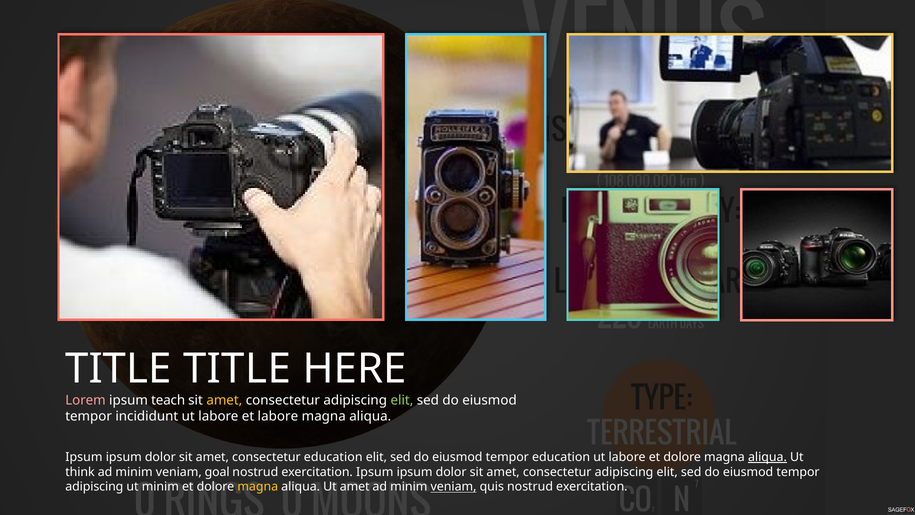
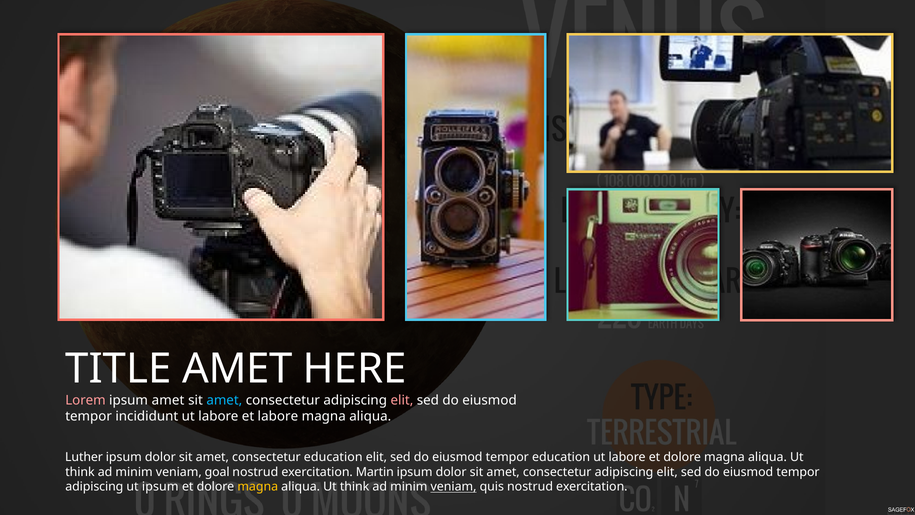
TITLE TITLE: TITLE -> AMET
ipsum teach: teach -> amet
amet at (224, 400) colour: yellow -> light blue
elit at (402, 400) colour: light green -> pink
Ipsum at (84, 457): Ipsum -> Luther
aliqua at (767, 457) underline: present -> none
exercitation Ipsum: Ipsum -> Martin
ut minim: minim -> ipsum
amet at (355, 487): amet -> think
